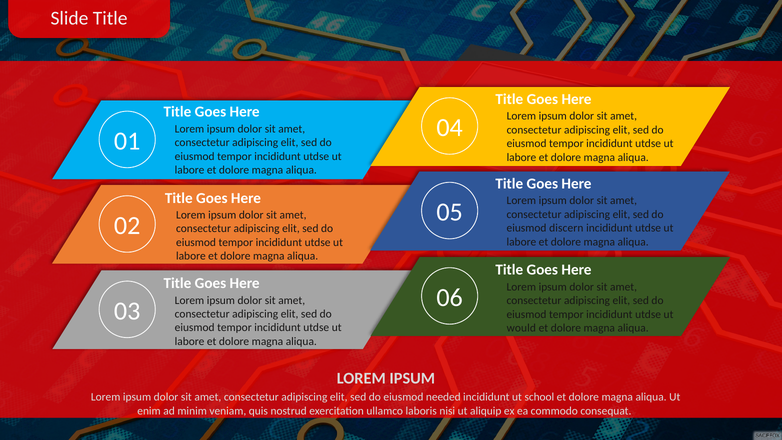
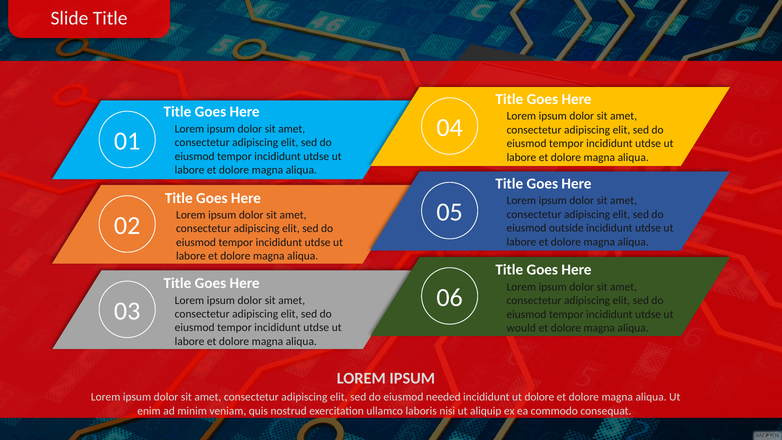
discern: discern -> outside
ut school: school -> dolore
